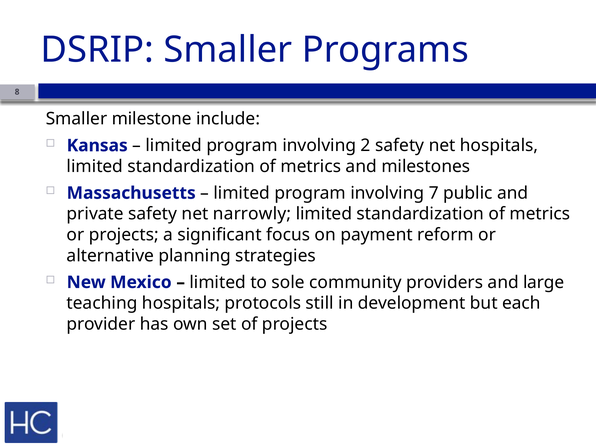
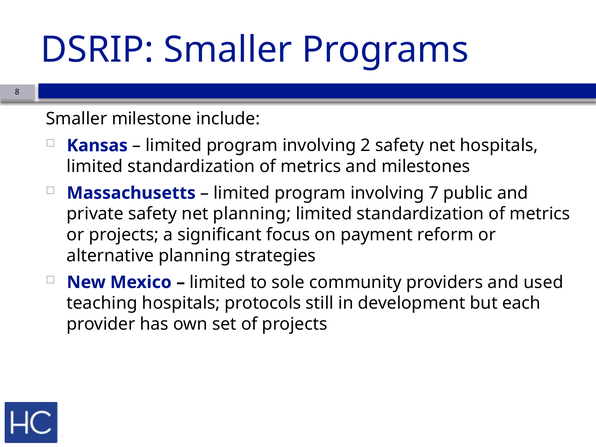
net narrowly: narrowly -> planning
large: large -> used
